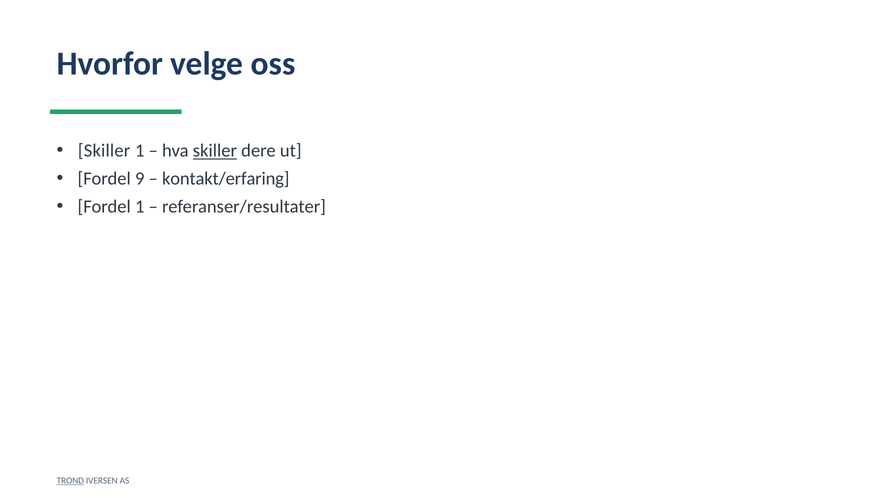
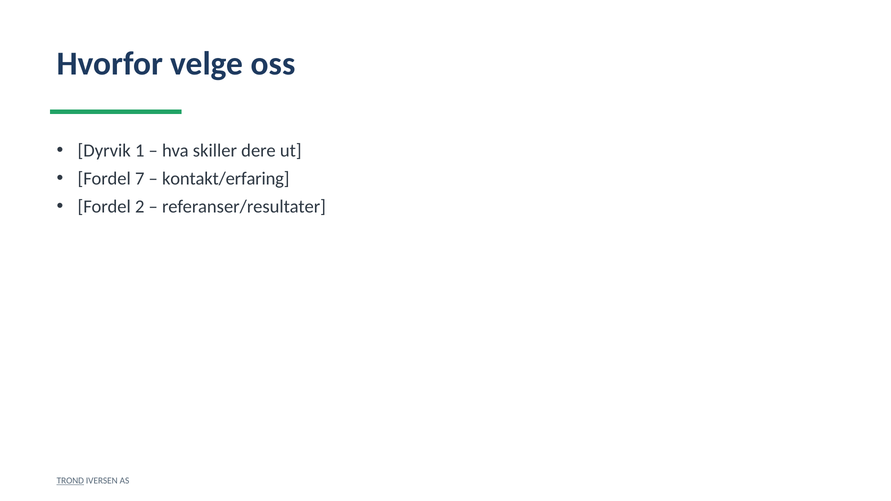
Skiller at (104, 151): Skiller -> Dyrvik
skiller at (215, 151) underline: present -> none
9: 9 -> 7
Fordel 1: 1 -> 2
